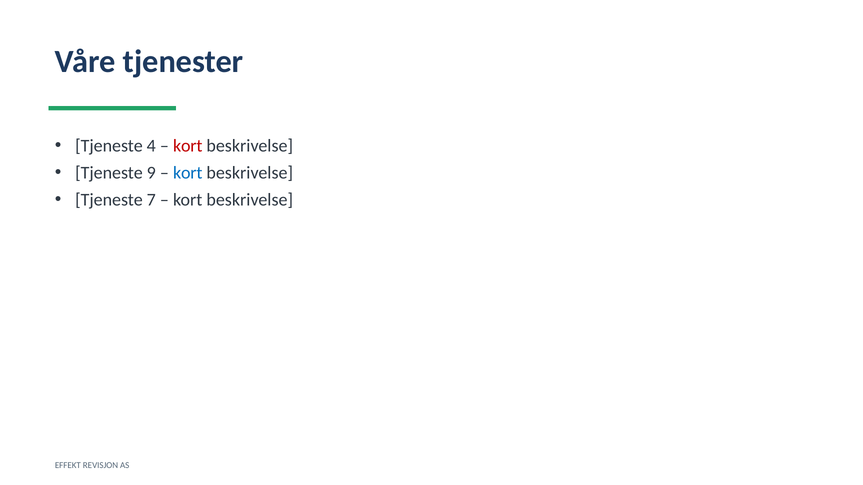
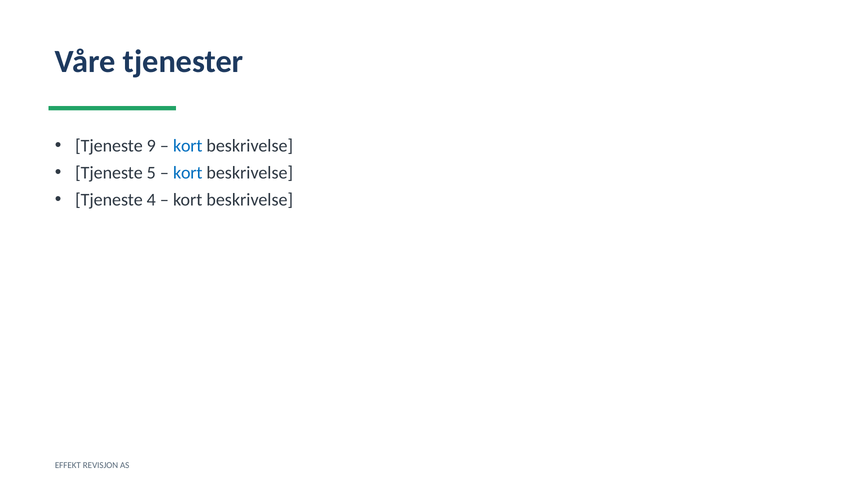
4: 4 -> 9
kort at (188, 146) colour: red -> blue
9: 9 -> 5
7: 7 -> 4
